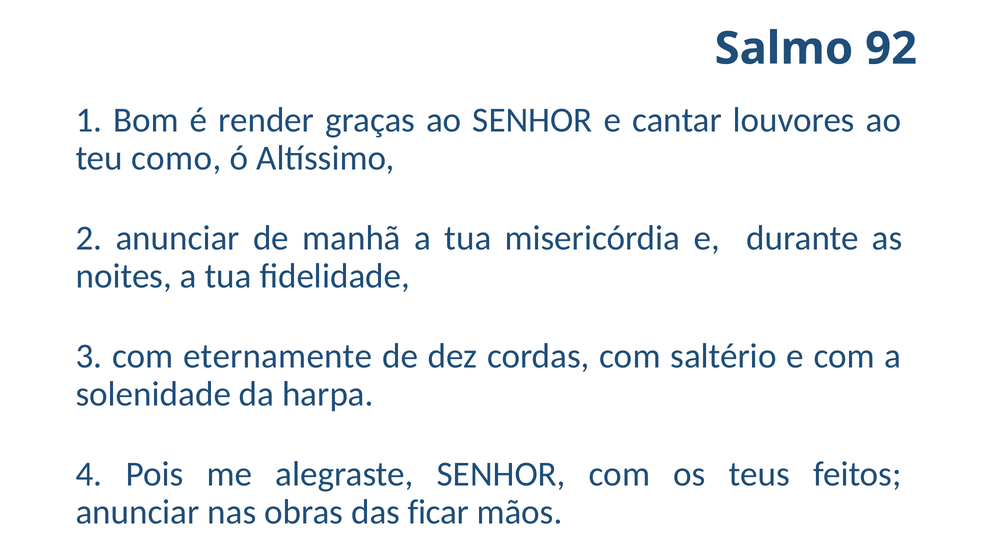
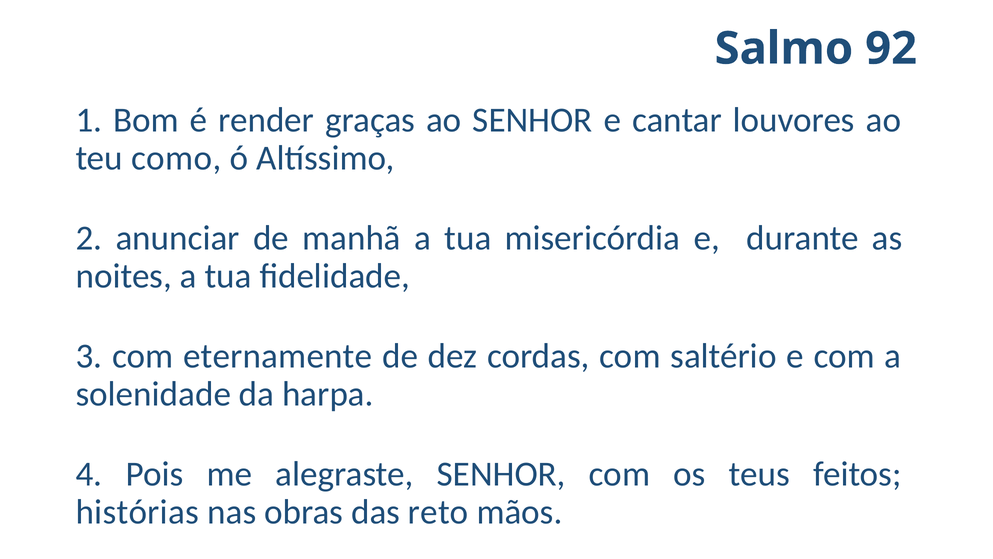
anunciar at (138, 512): anunciar -> histórias
ficar: ficar -> reto
